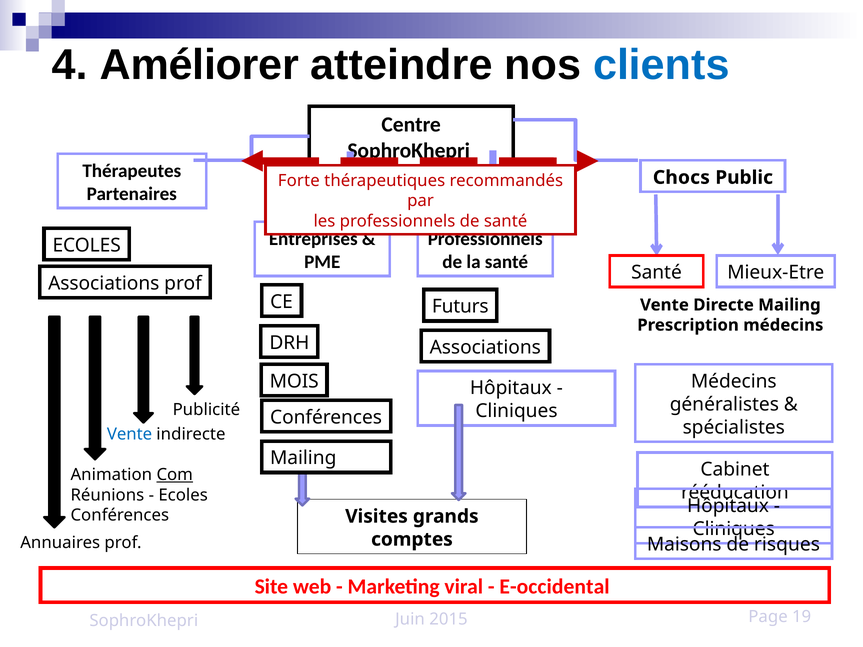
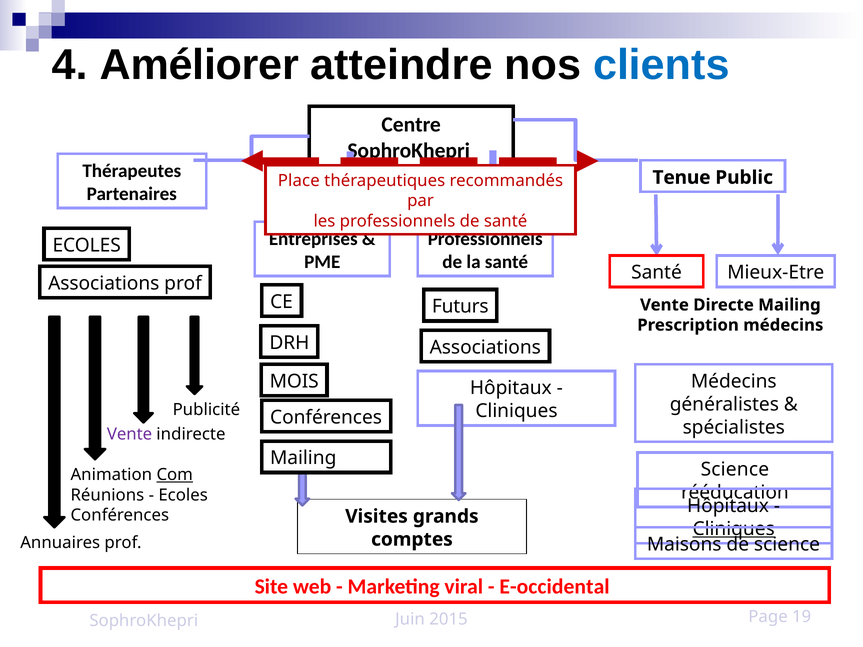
Chocs: Chocs -> Tenue
Forte: Forte -> Place
Vente at (130, 434) colour: blue -> purple
Cabinet at (735, 470): Cabinet -> Science
Cliniques at (734, 529) underline: none -> present
de risques: risques -> science
